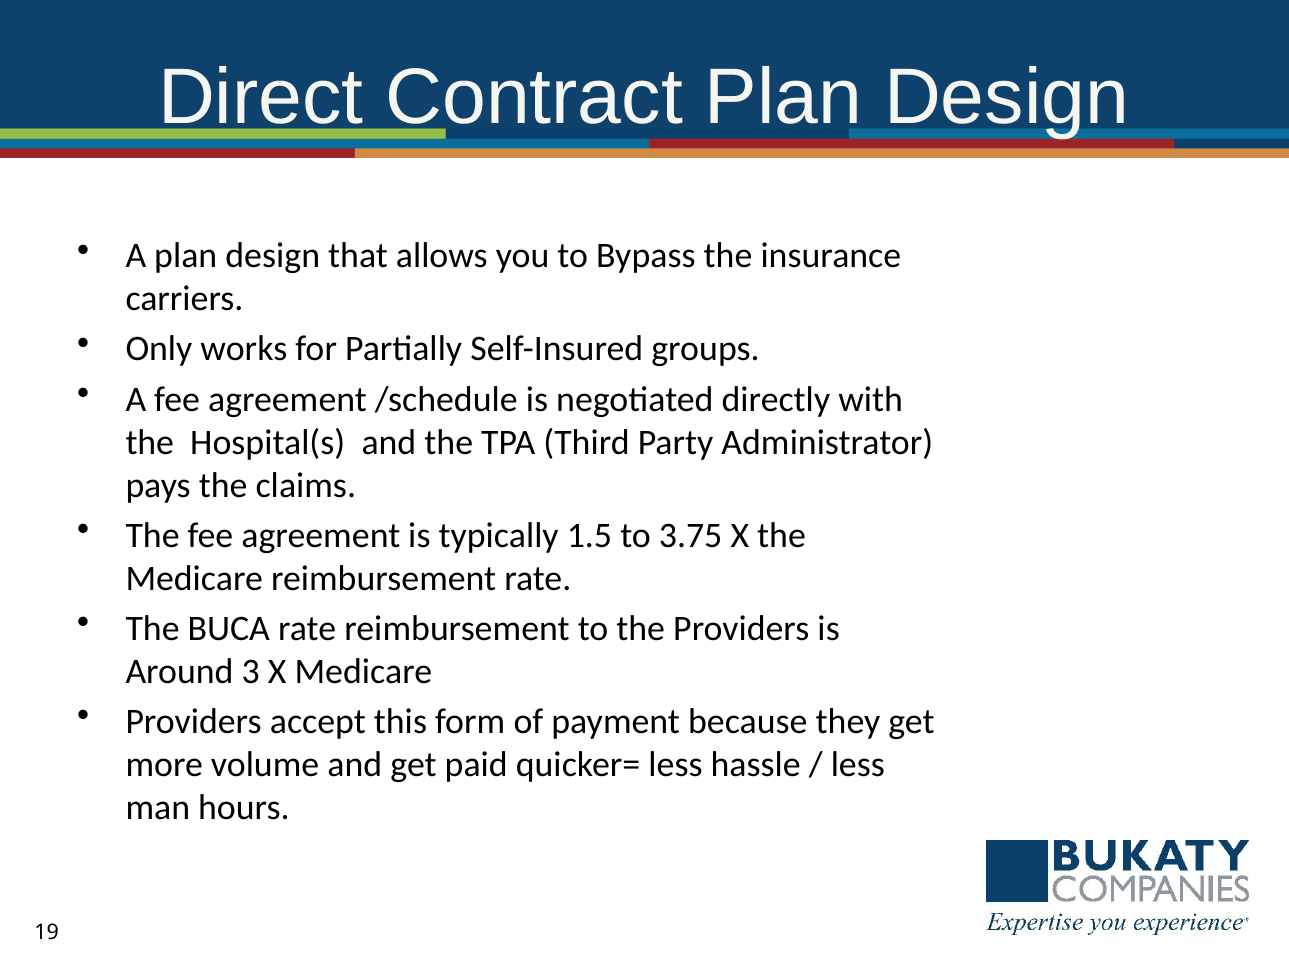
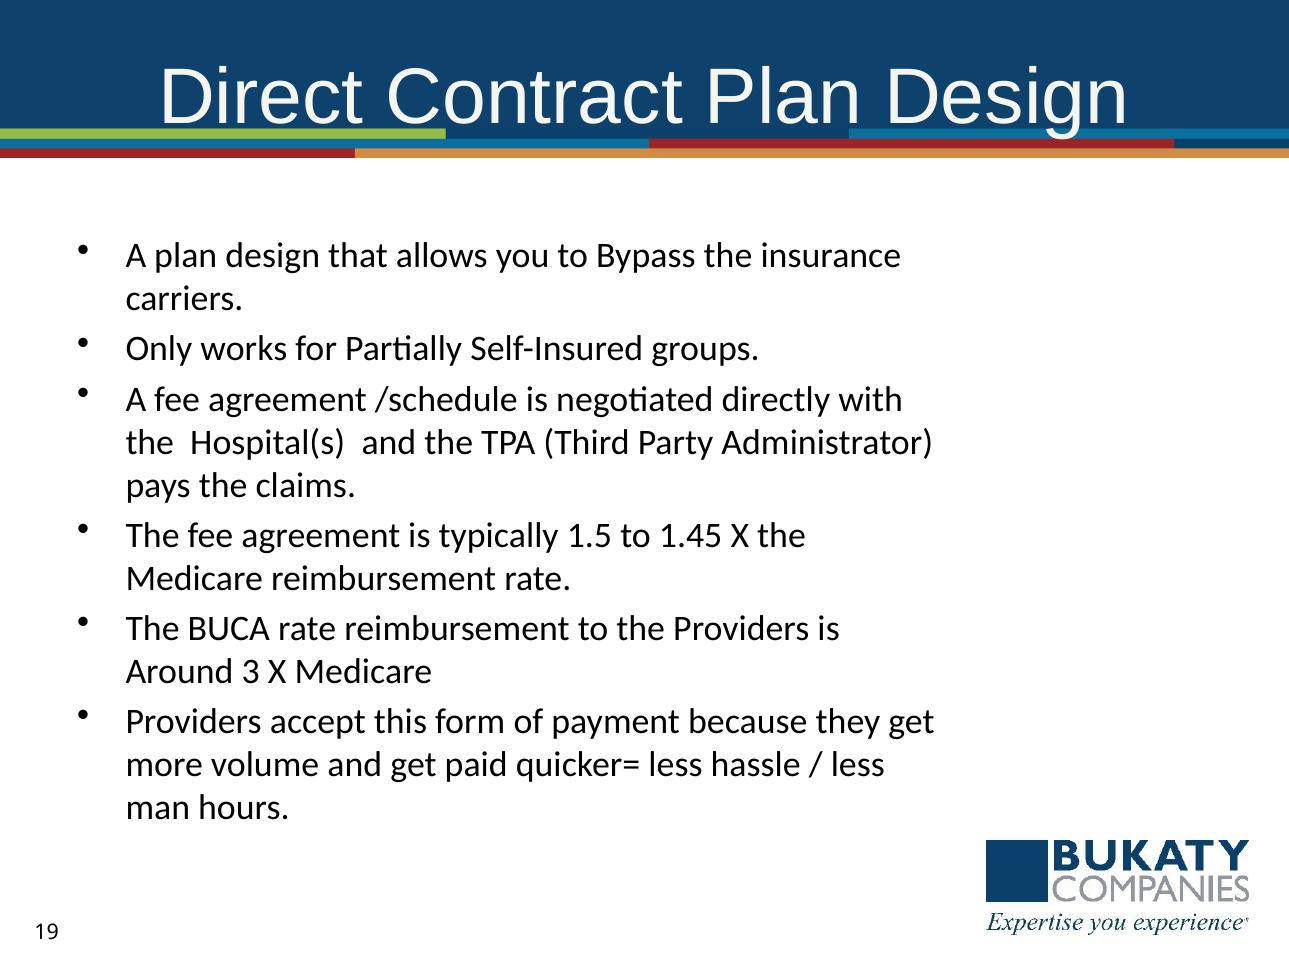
3.75: 3.75 -> 1.45
